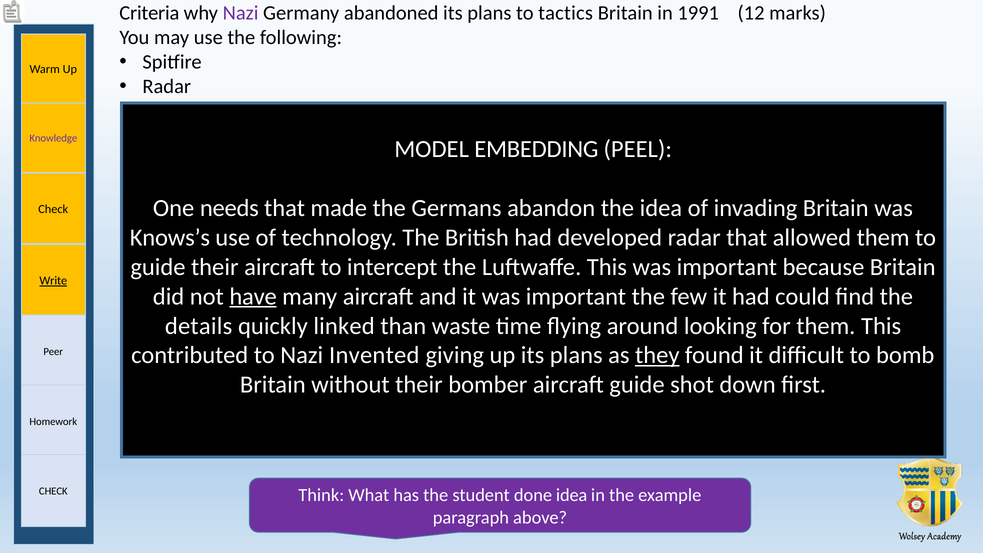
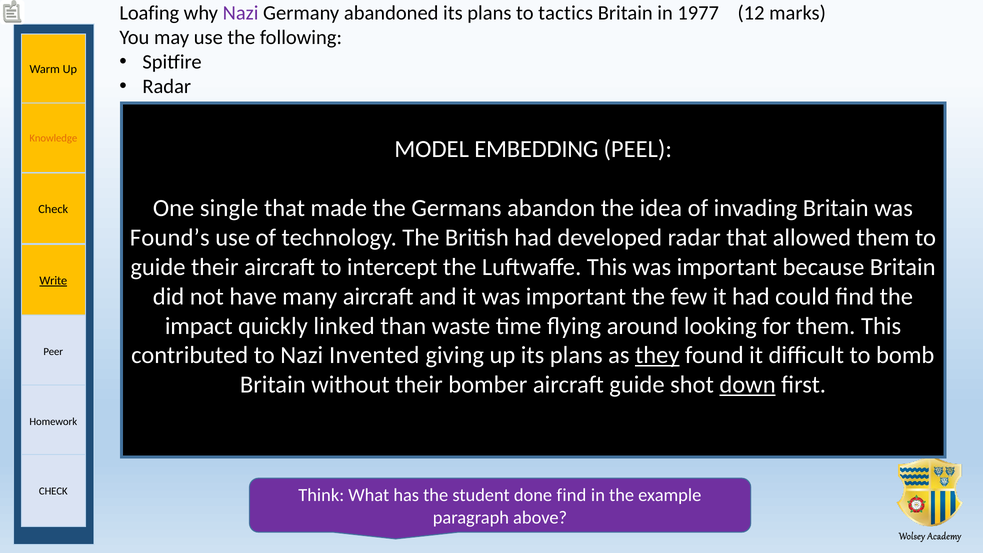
Criteria: Criteria -> Loafing
1991: 1991 -> 1977
Knowledge colour: purple -> orange
needs: needs -> single
Knows’s: Knows’s -> Found’s
have underline: present -> none
details: details -> impact
down underline: none -> present
done idea: idea -> find
